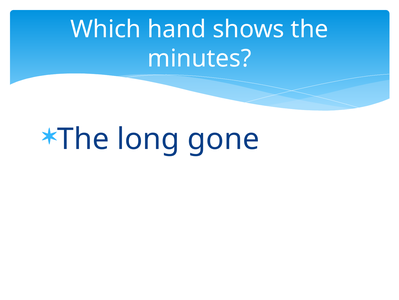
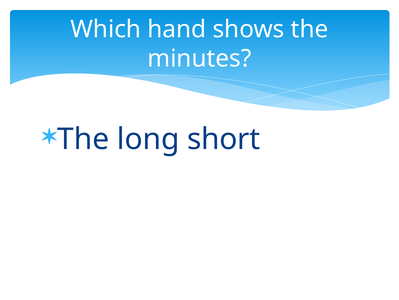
gone: gone -> short
